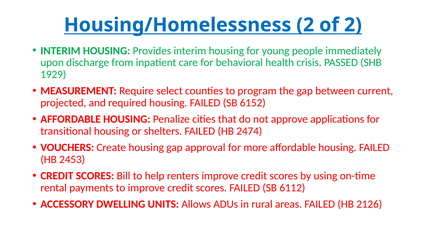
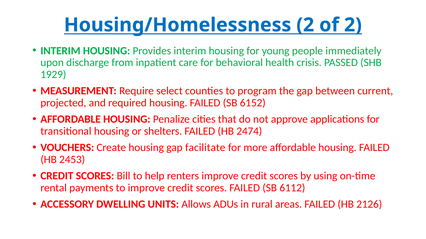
approval: approval -> facilitate
